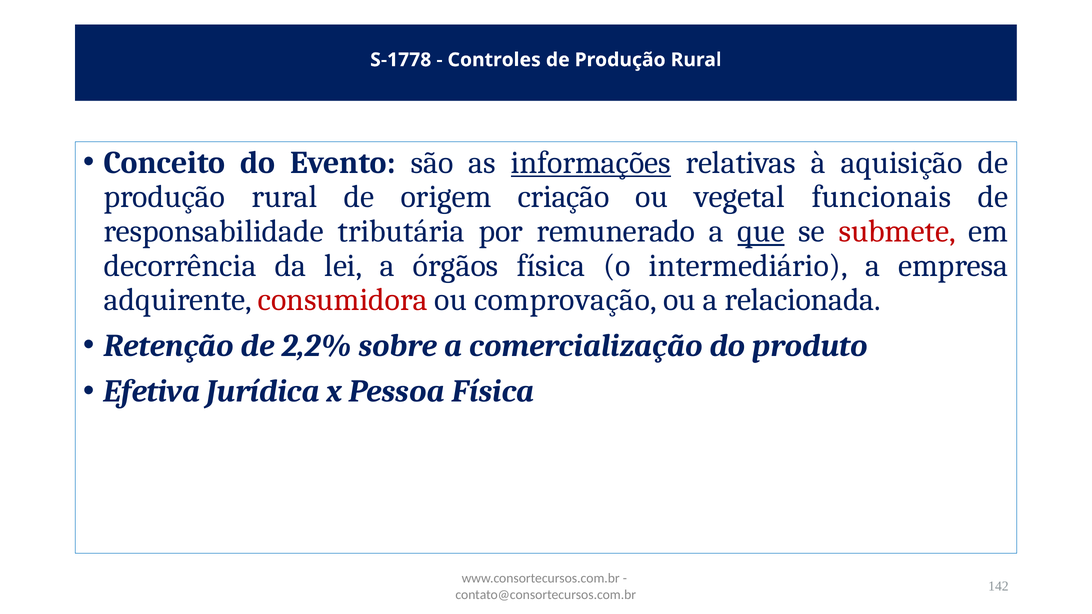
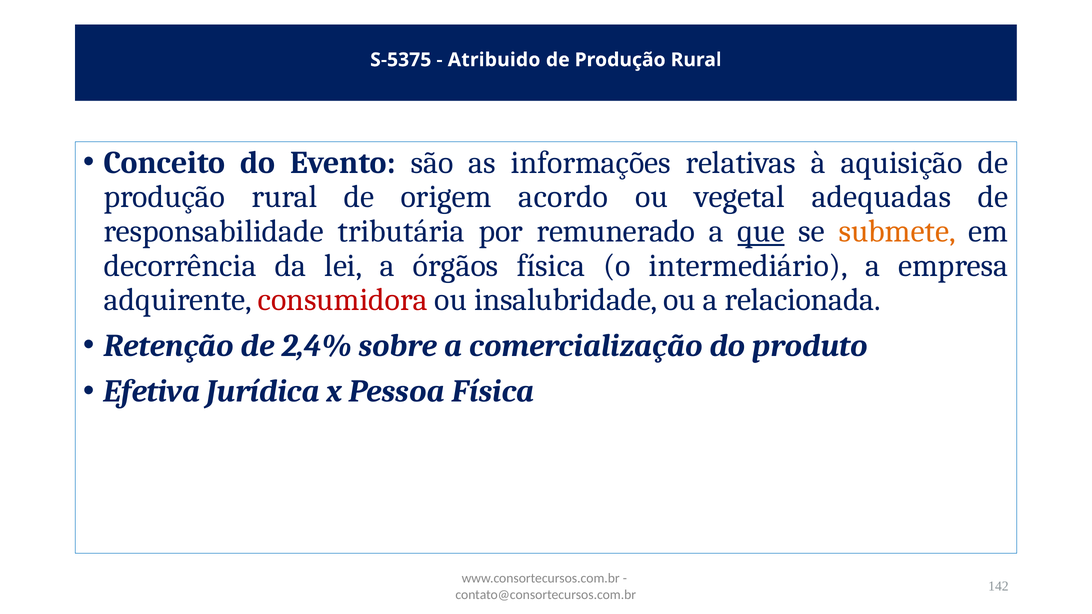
S-1778: S-1778 -> S-5375
Controles: Controles -> Atribuido
informações underline: present -> none
criação: criação -> acordo
funcionais: funcionais -> adequadas
submete colour: red -> orange
comprovação: comprovação -> insalubridade
2,2%: 2,2% -> 2,4%
